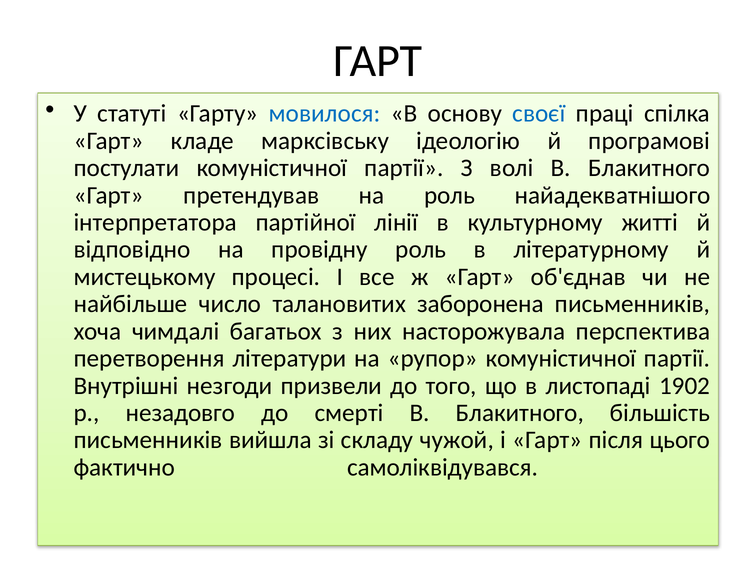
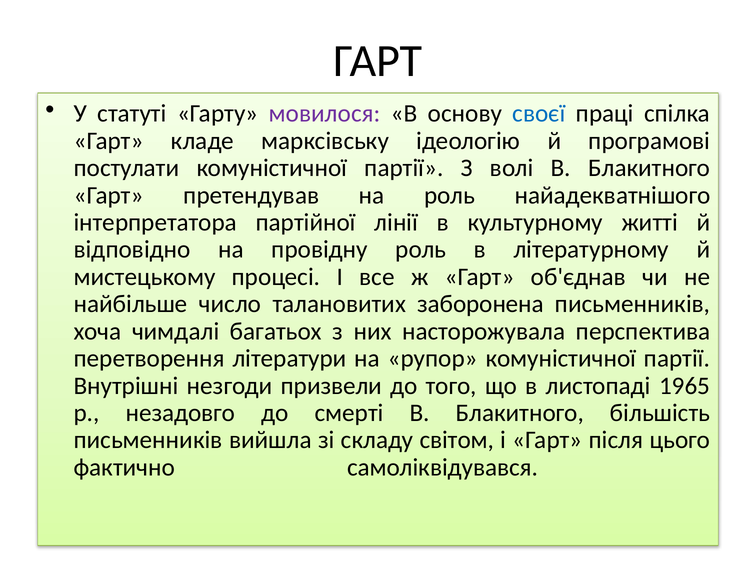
мовилося colour: blue -> purple
1902: 1902 -> 1965
чужой: чужой -> світом
